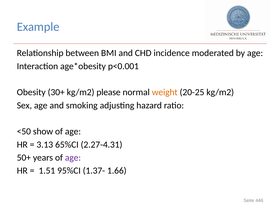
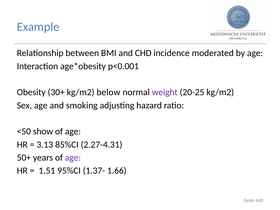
please: please -> below
weight colour: orange -> purple
65%CI: 65%CI -> 85%CI
